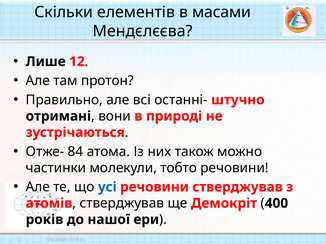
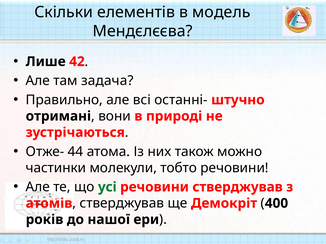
масами: масами -> модель
12: 12 -> 42
протон: протон -> задача
84: 84 -> 44
усі colour: blue -> green
